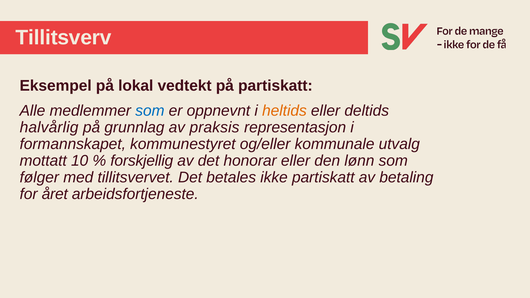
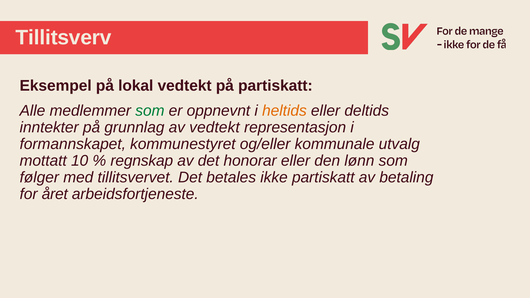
som at (150, 111) colour: blue -> green
halvårlig: halvårlig -> inntekter
av praksis: praksis -> vedtekt
forskjellig: forskjellig -> regnskap
